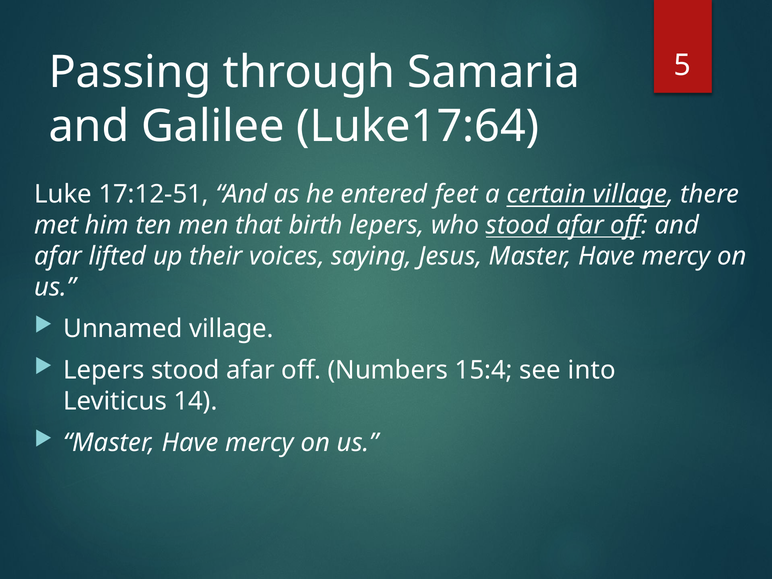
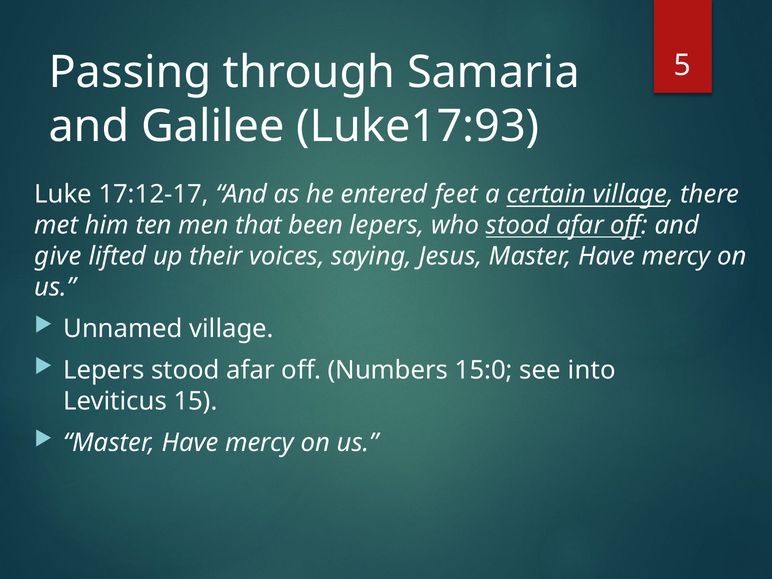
Luke17:64: Luke17:64 -> Luke17:93
17:12-51: 17:12-51 -> 17:12-17
birth: birth -> been
afar at (58, 256): afar -> give
15:4: 15:4 -> 15:0
14: 14 -> 15
